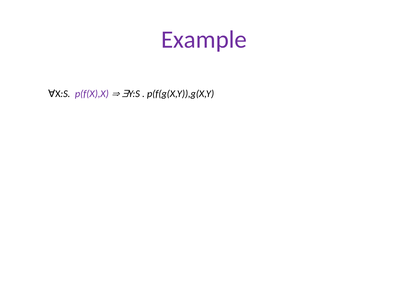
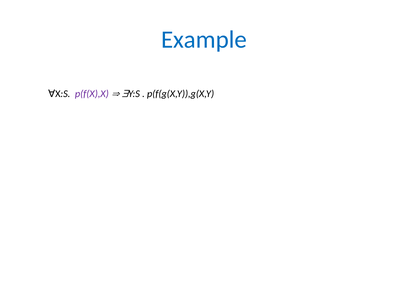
Example colour: purple -> blue
